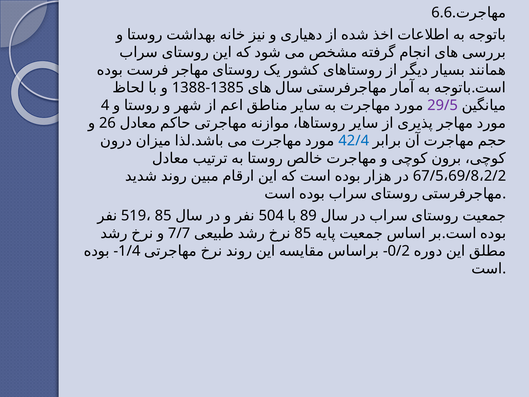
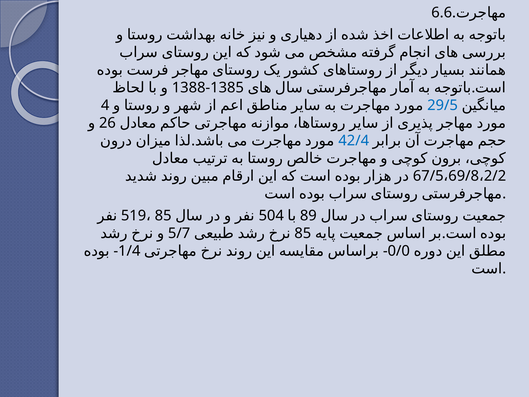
29/5 colour: purple -> blue
7/7: 7/7 -> 5/7
0/2: 0/2 -> 0/0
